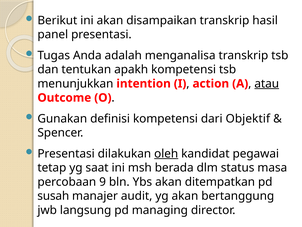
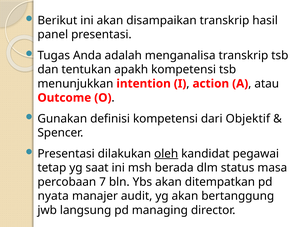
atau underline: present -> none
9: 9 -> 7
susah: susah -> nyata
